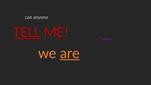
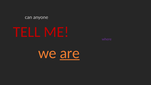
TELL underline: present -> none
